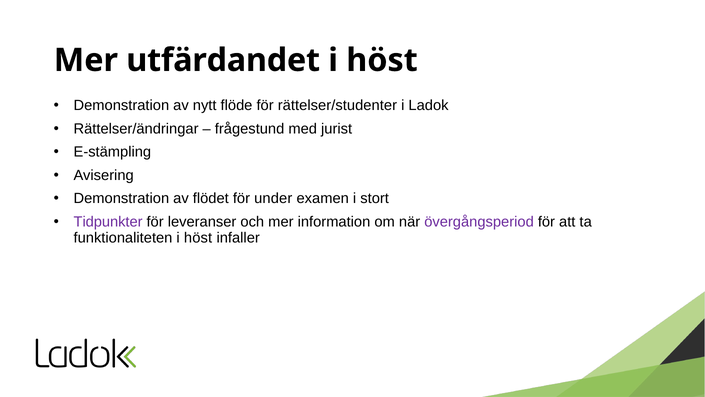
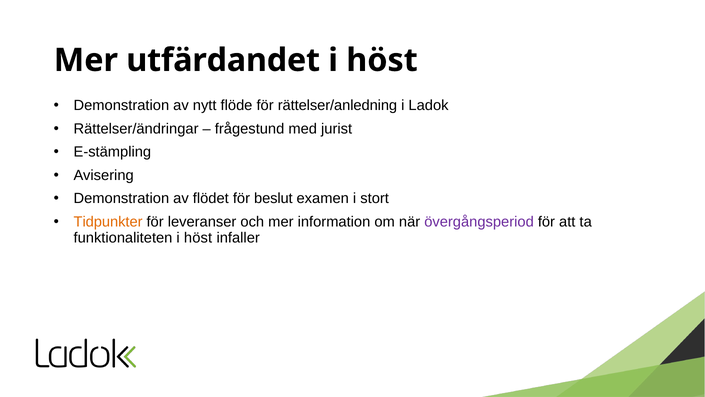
rättelser/studenter: rättelser/studenter -> rättelser/anledning
under: under -> beslut
Tidpunkter colour: purple -> orange
